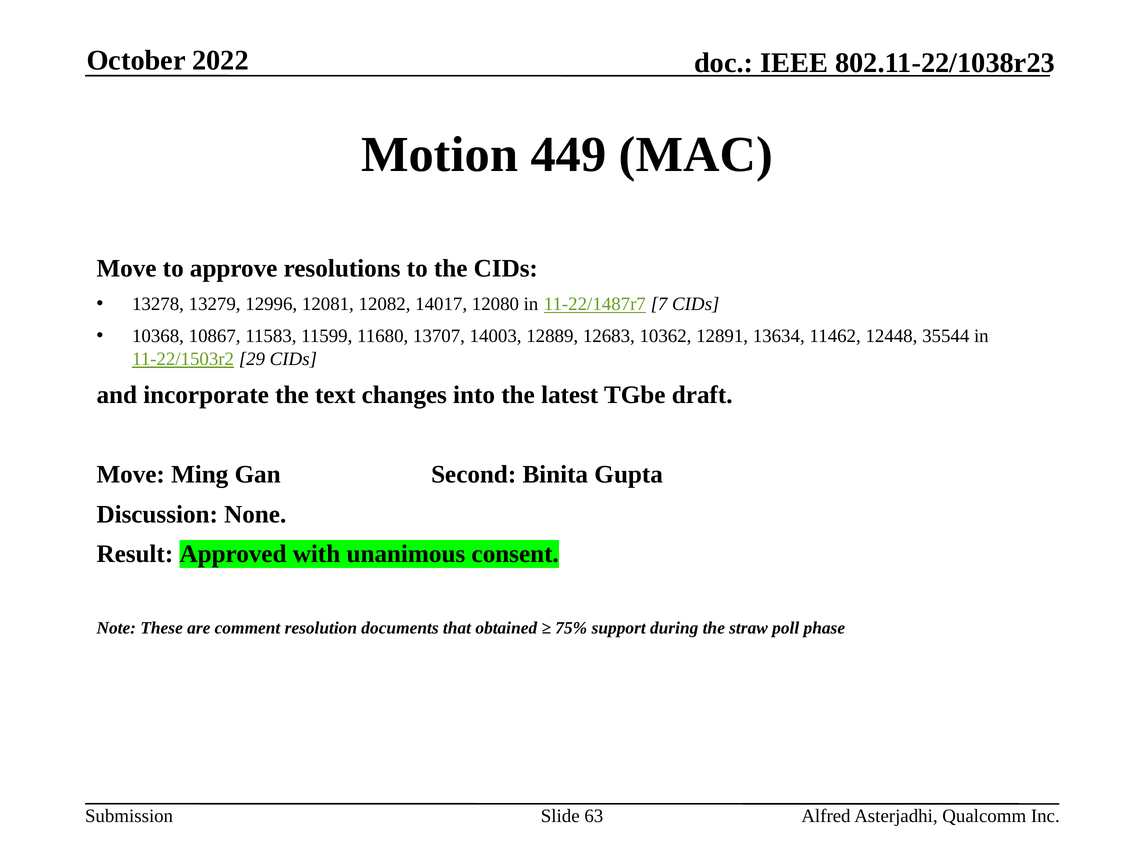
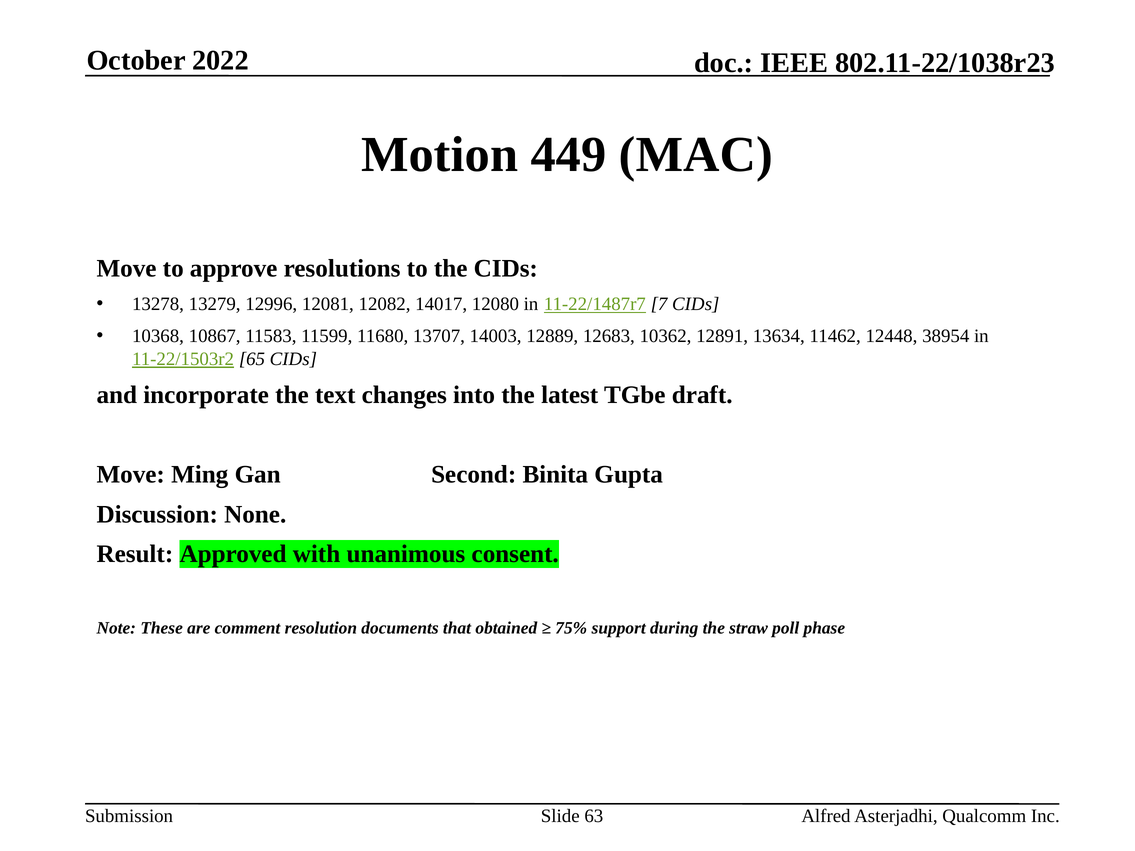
35544: 35544 -> 38954
29: 29 -> 65
